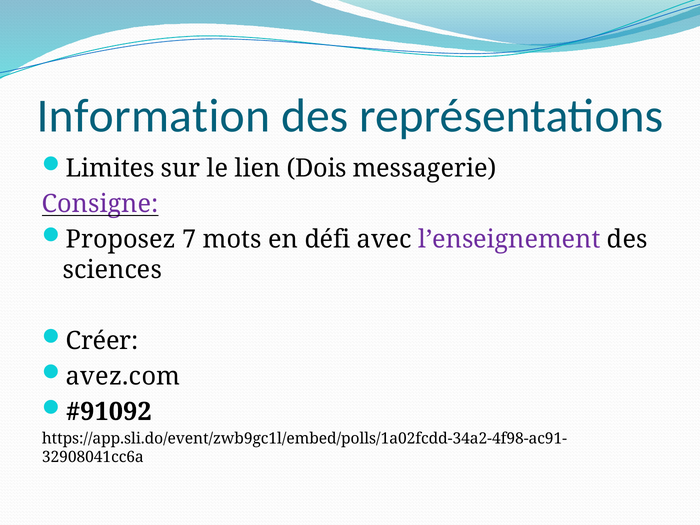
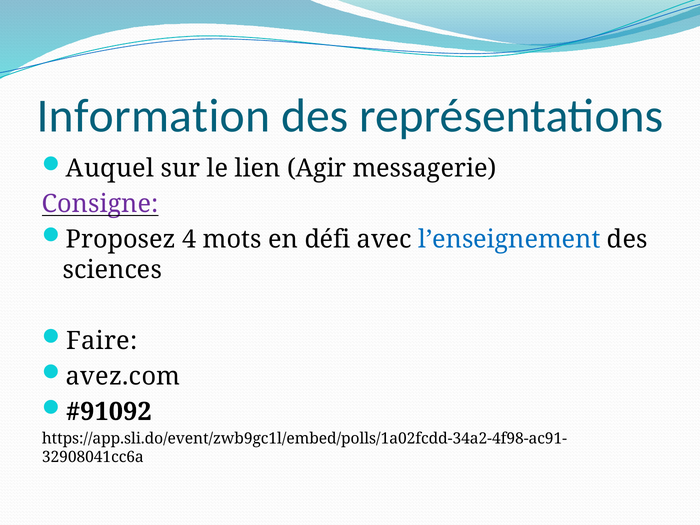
Limites: Limites -> Auquel
Dois: Dois -> Agir
7: 7 -> 4
l’enseignement colour: purple -> blue
Créer: Créer -> Faire
